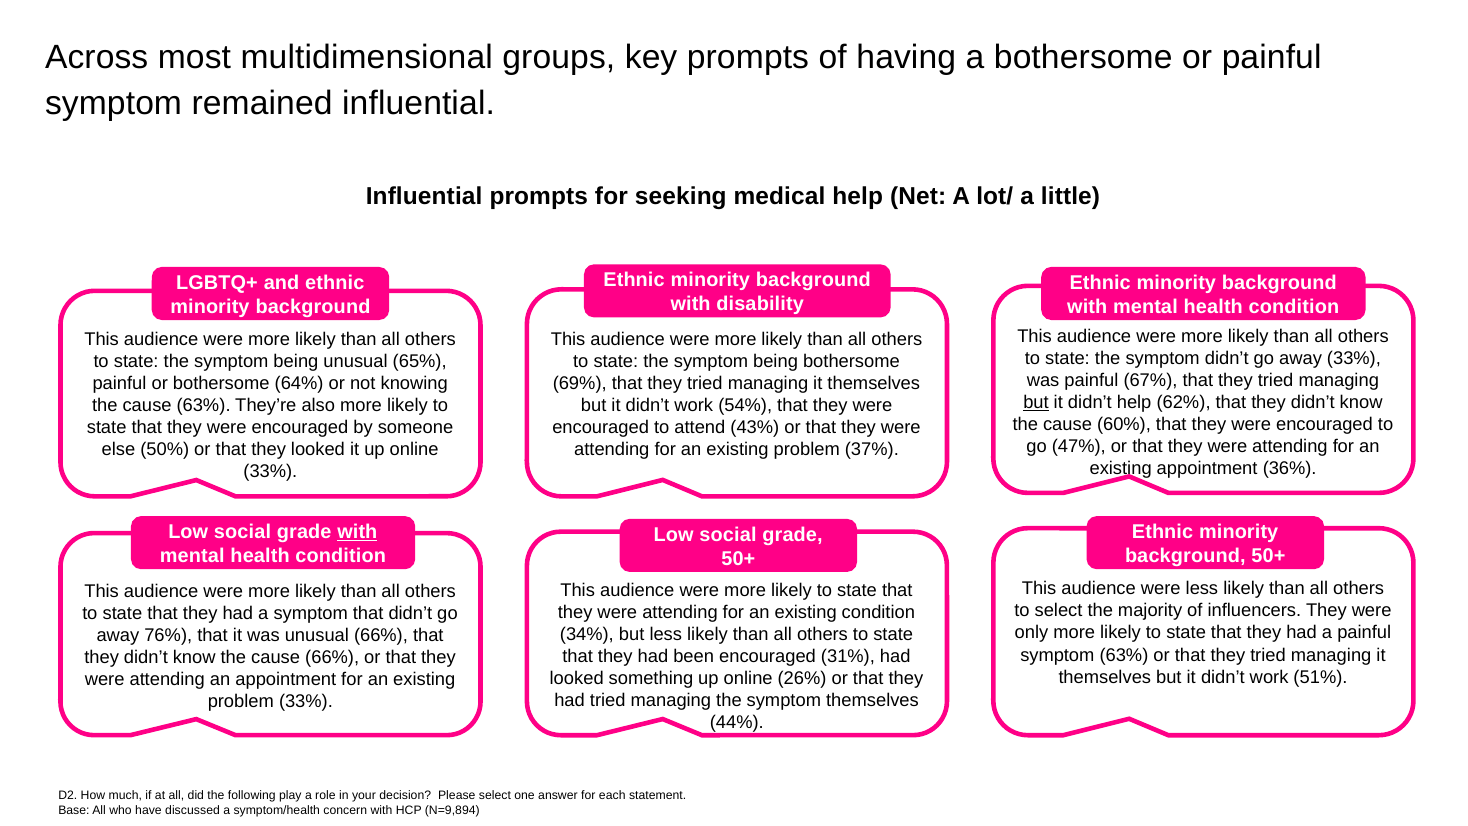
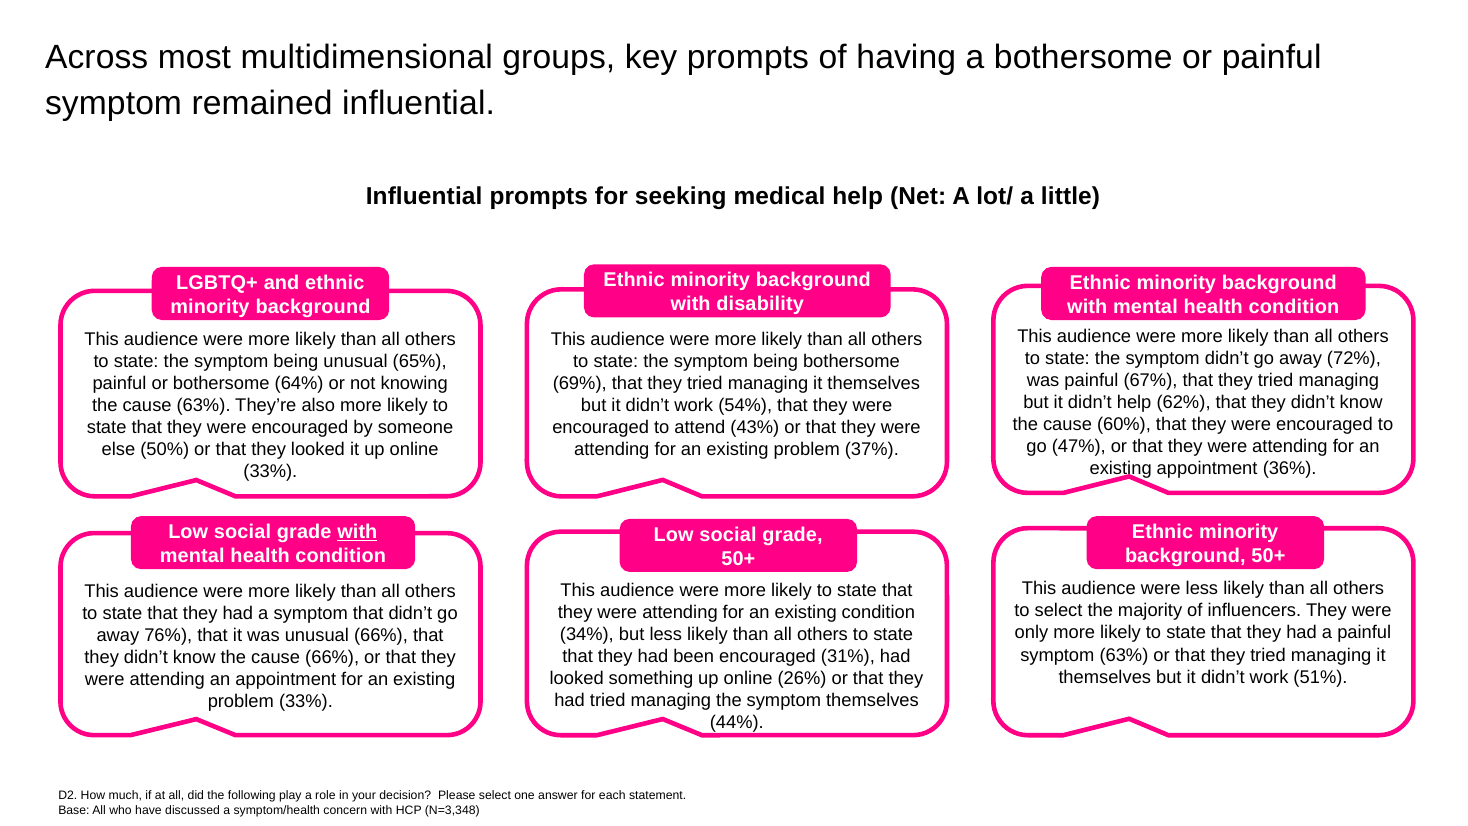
away 33%: 33% -> 72%
but at (1036, 402) underline: present -> none
N=9,894: N=9,894 -> N=3,348
